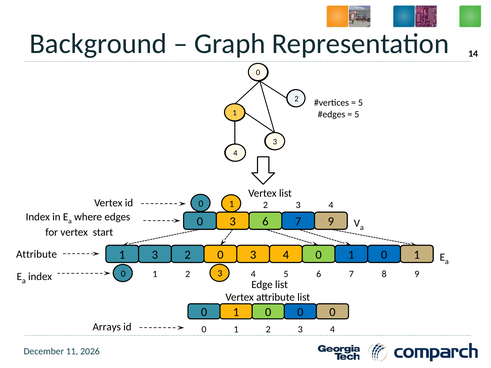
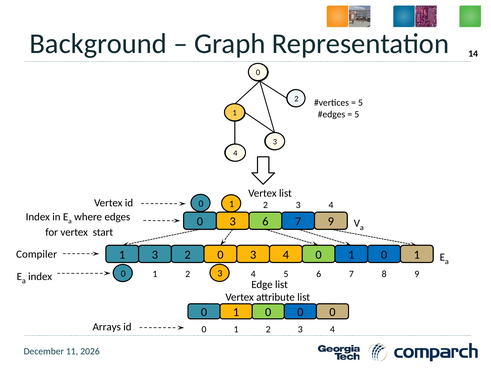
Attribute at (37, 255): Attribute -> Compiler
